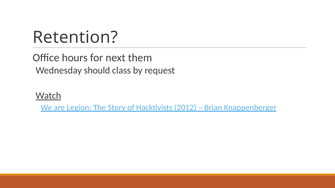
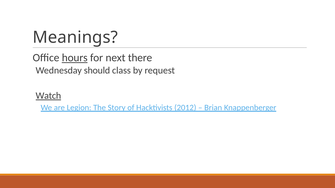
Retention: Retention -> Meanings
hours underline: none -> present
them: them -> there
